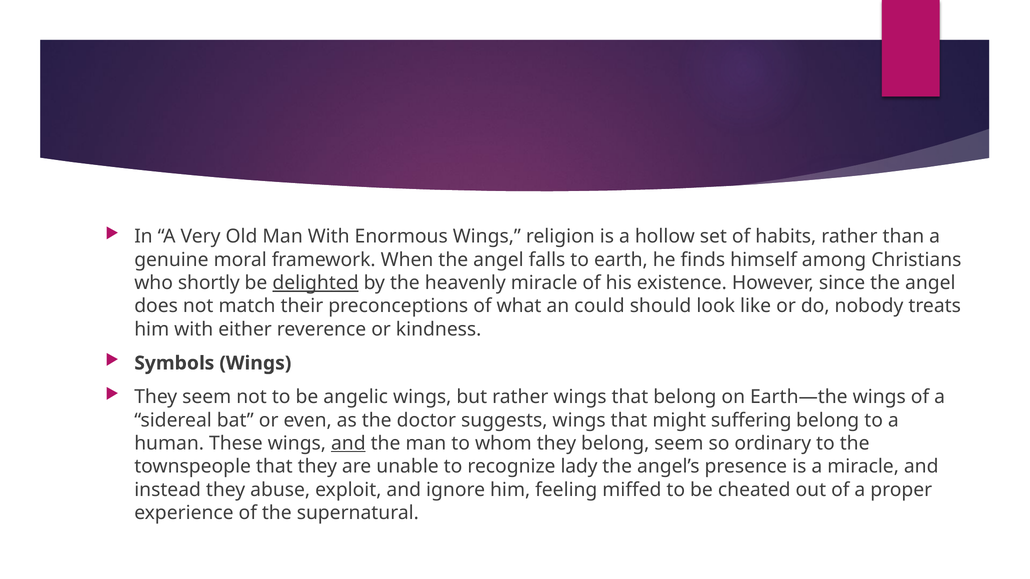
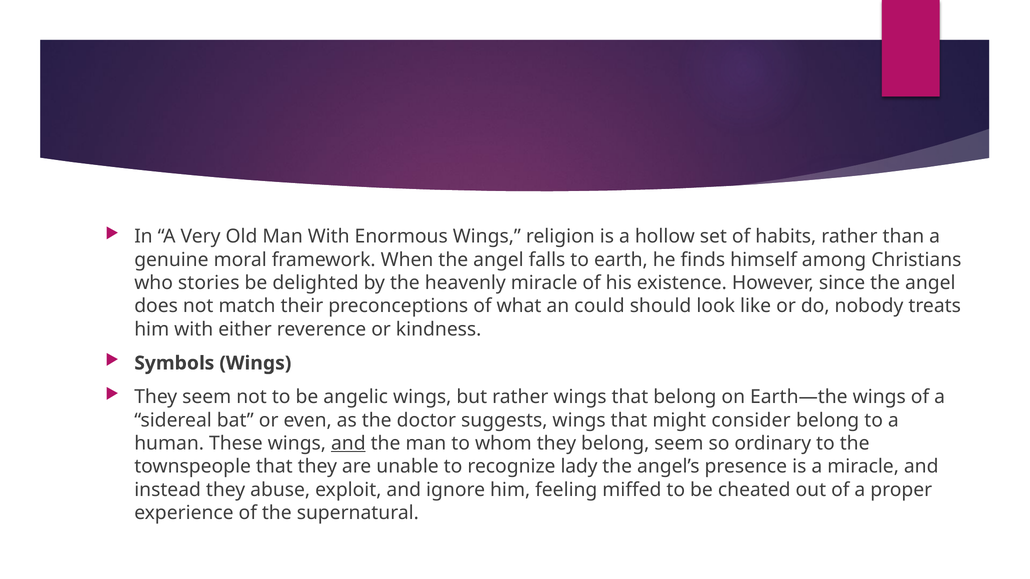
shortly: shortly -> stories
delighted underline: present -> none
suffering: suffering -> consider
